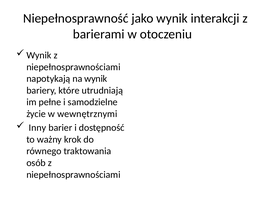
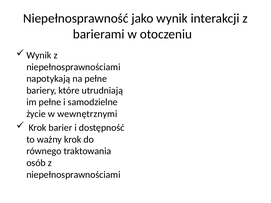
na wynik: wynik -> pełne
Inny at (37, 128): Inny -> Krok
